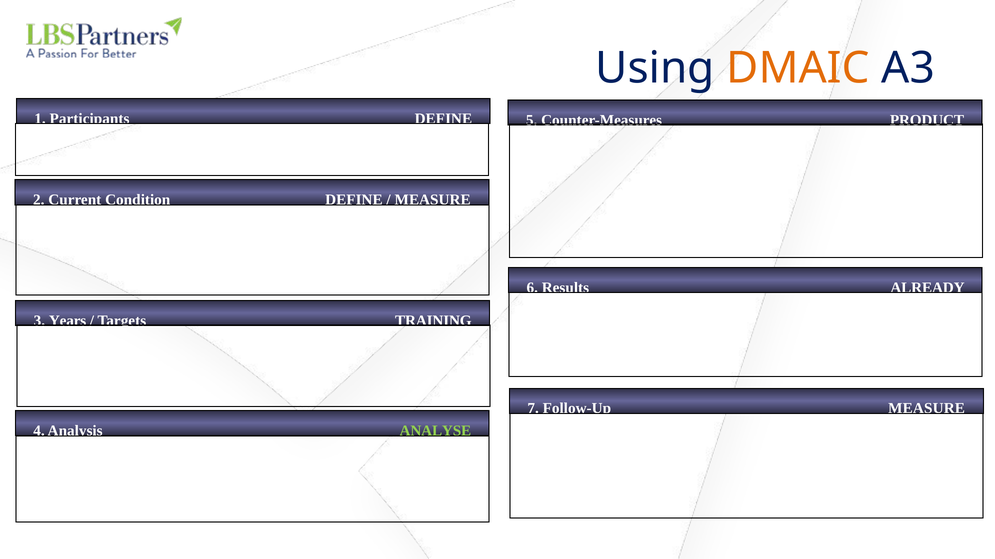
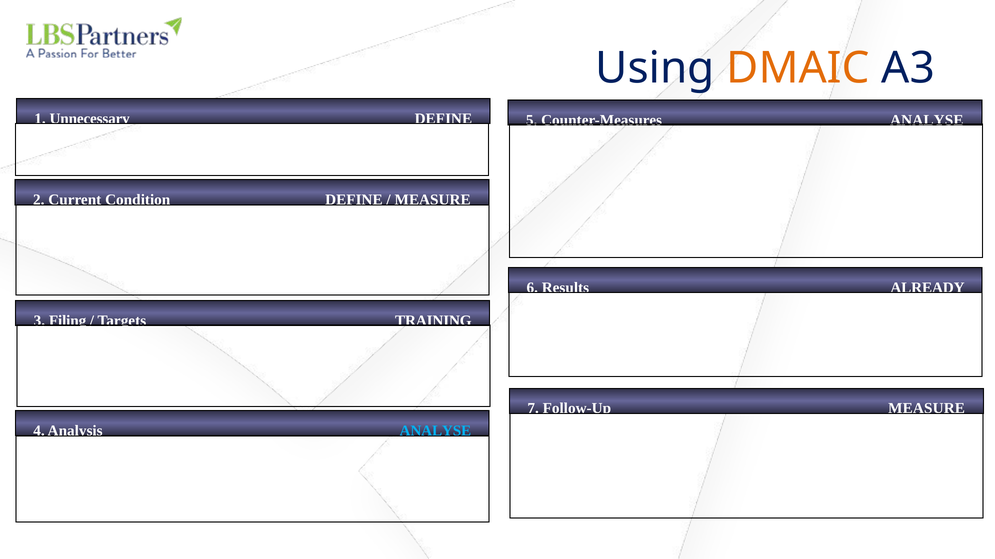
Participants: Participants -> Unnecessary
Counter-Measures PRODUCT: PRODUCT -> ANALYSE
Years: Years -> Filing
ANALYSE at (435, 431) colour: light green -> light blue
